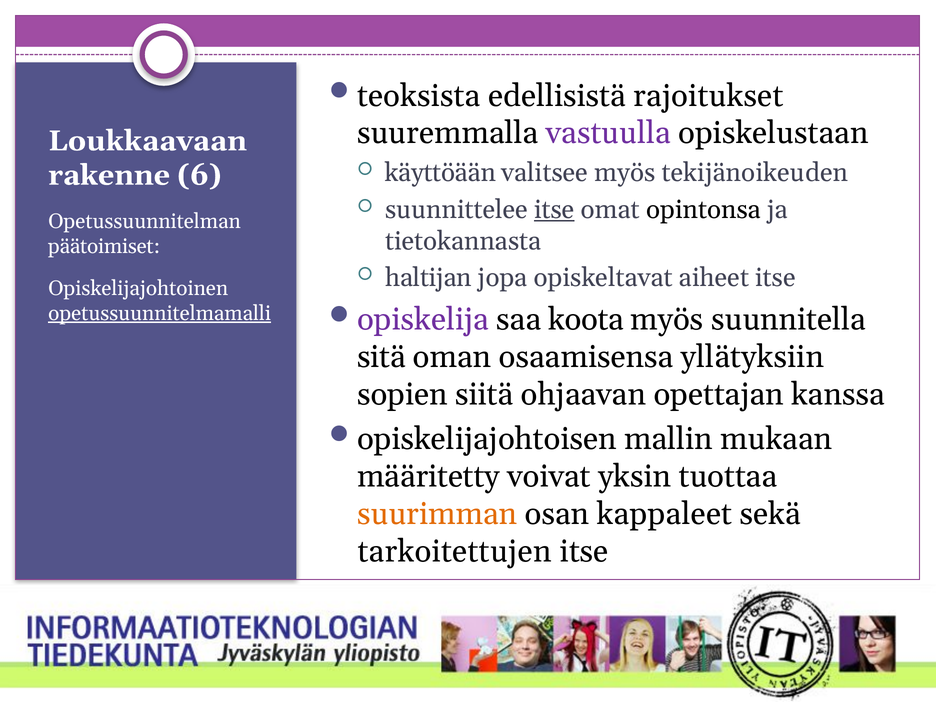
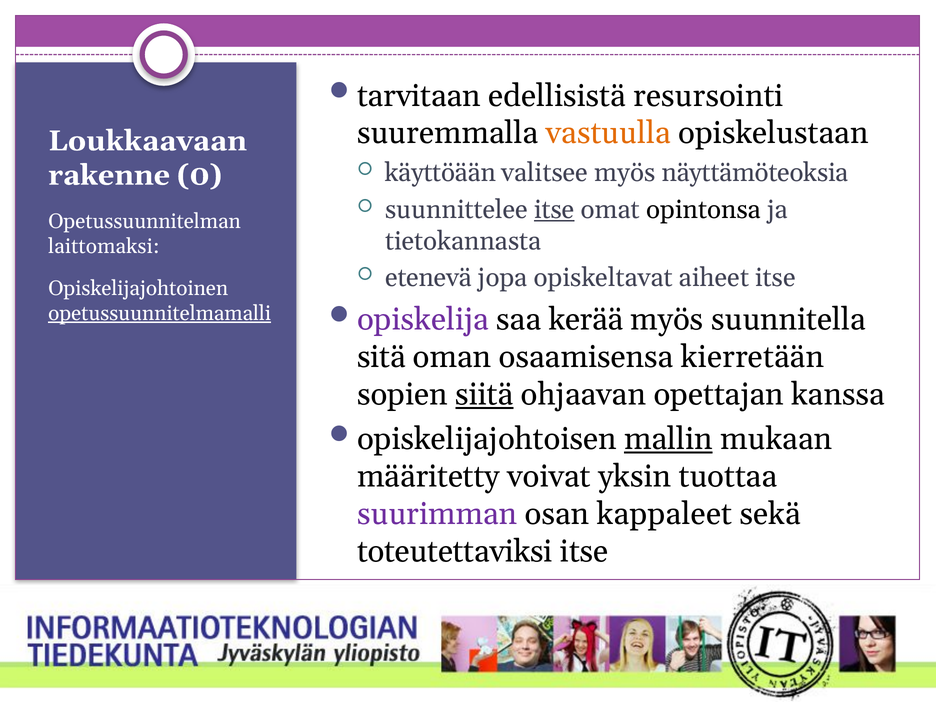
teoksista: teoksista -> tarvitaan
rajoitukset: rajoitukset -> resursointi
vastuulla colour: purple -> orange
tekijänoikeuden: tekijänoikeuden -> näyttämöteoksia
6: 6 -> 0
päätoimiset: päätoimiset -> laittomaksi
haltijan: haltijan -> etenevä
koota: koota -> kerää
yllätyksiin: yllätyksiin -> kierretään
siitä underline: none -> present
mallin underline: none -> present
suurimman colour: orange -> purple
tarkoitettujen: tarkoitettujen -> toteutettaviksi
